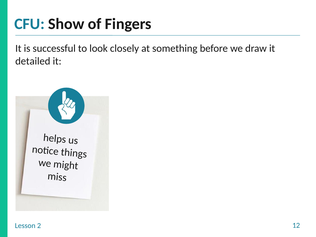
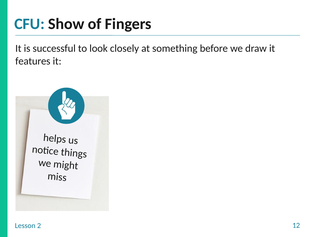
detailed: detailed -> features
